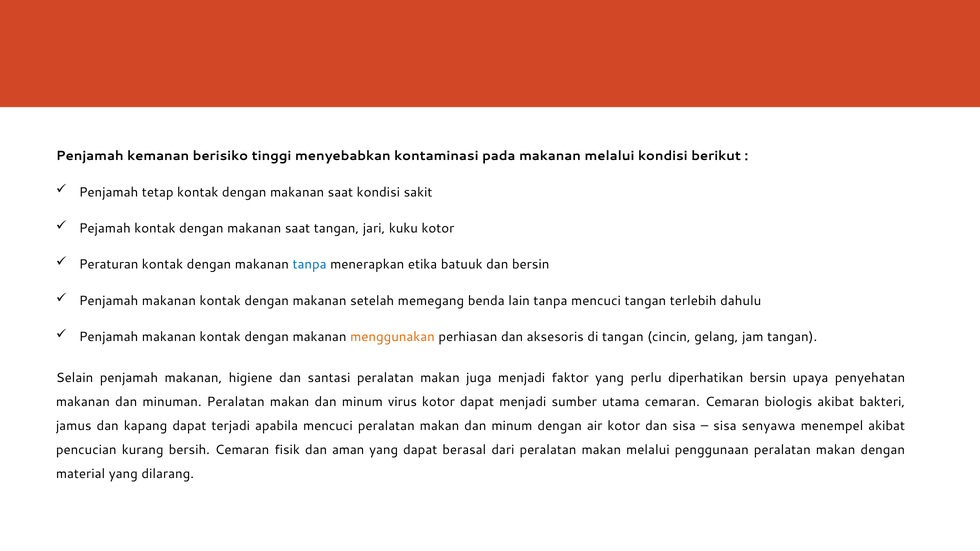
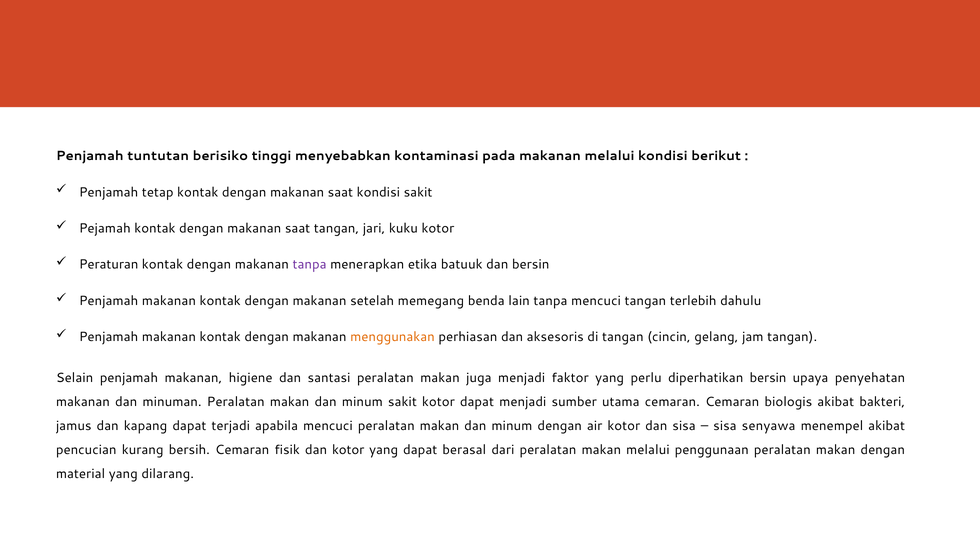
kemanan: kemanan -> tuntutan
tanpa at (310, 265) colour: blue -> purple
minum virus: virus -> sakit
dan aman: aman -> kotor
